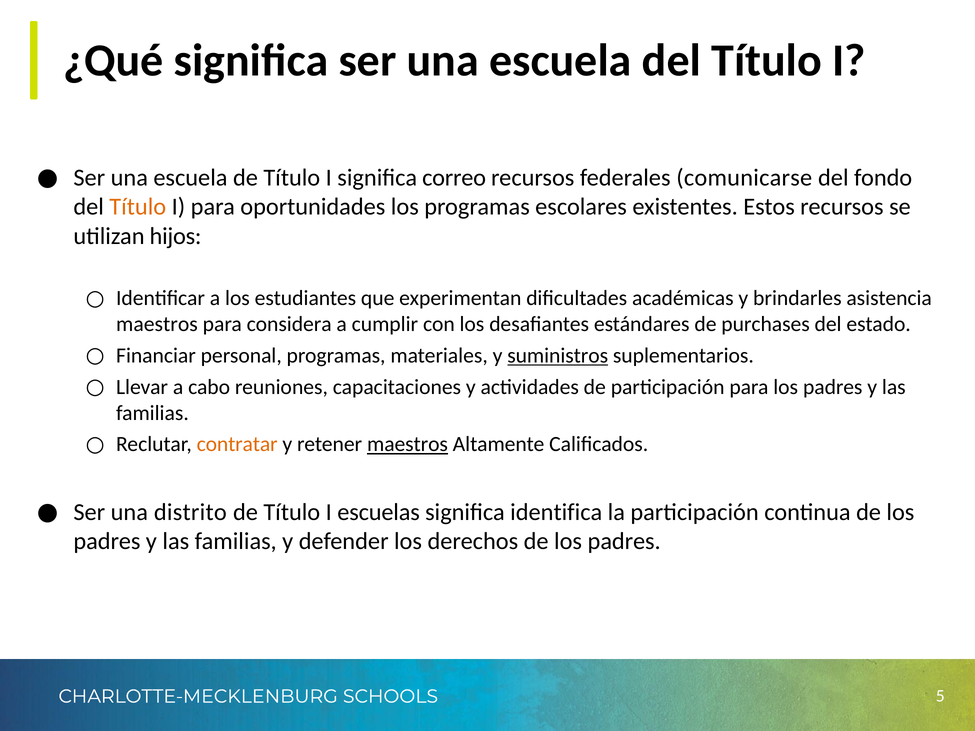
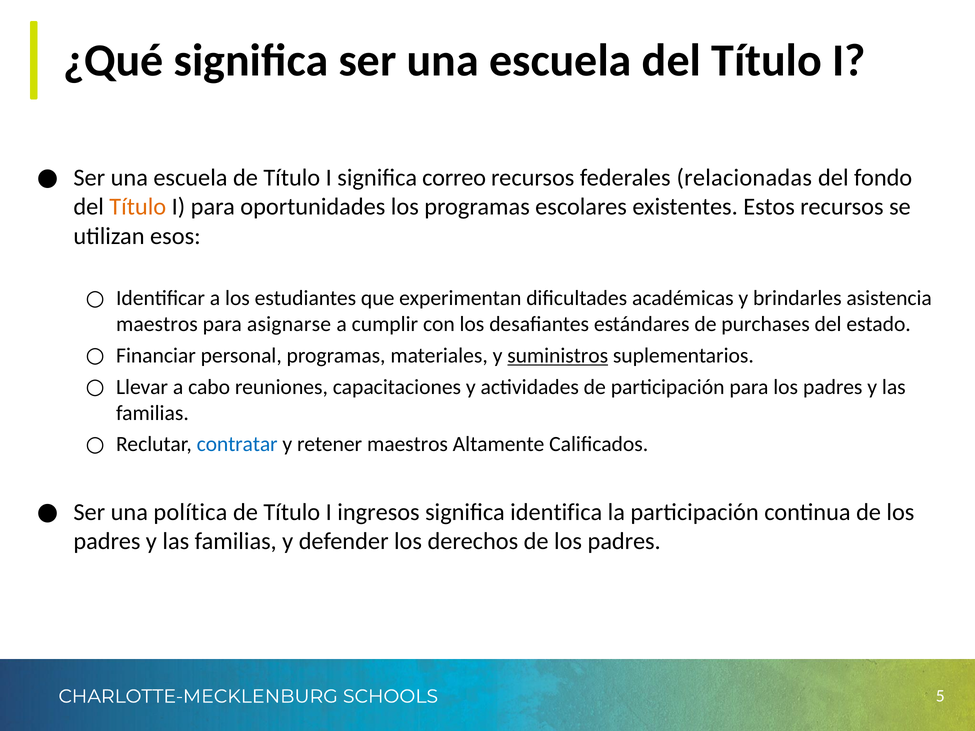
comunicarse: comunicarse -> relacionadas
hijos: hijos -> esos
considera: considera -> asignarse
contratar colour: orange -> blue
maestros at (408, 445) underline: present -> none
distrito: distrito -> política
escuelas: escuelas -> ingresos
